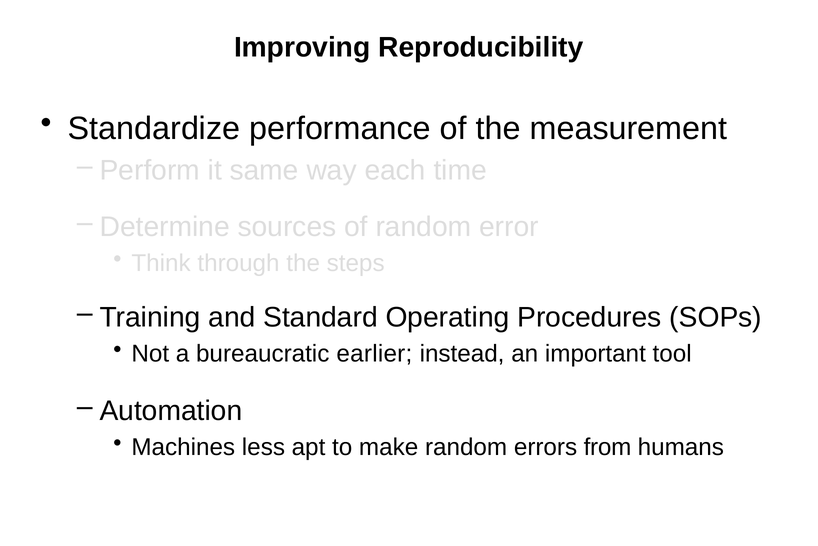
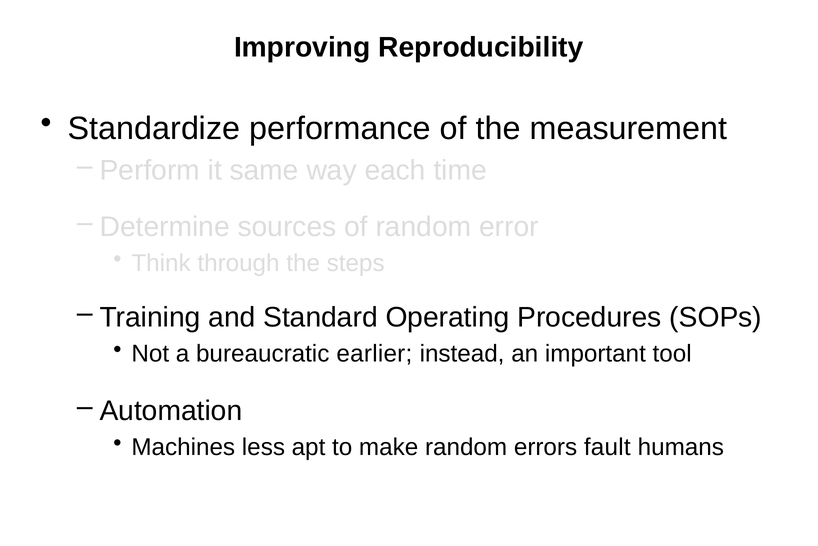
from: from -> fault
